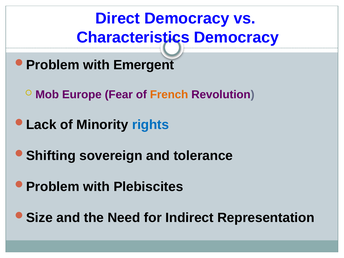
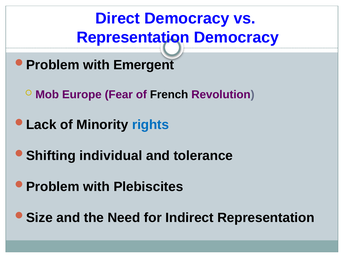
Characteristics at (133, 37): Characteristics -> Representation
French colour: orange -> black
sovereign: sovereign -> individual
